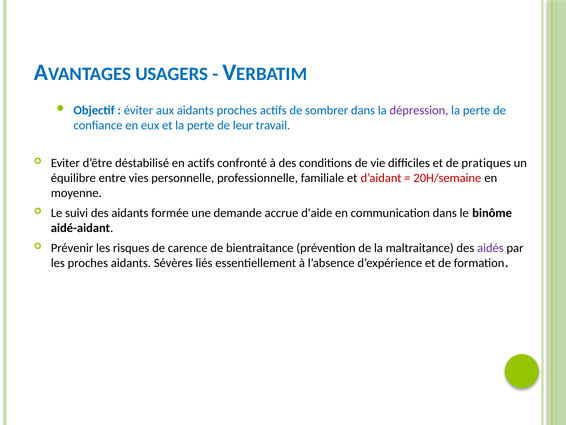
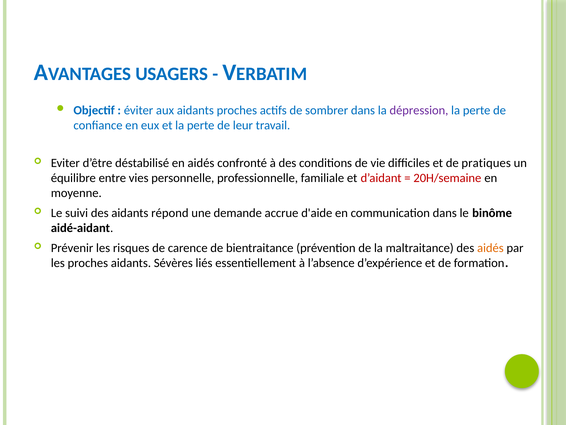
en actifs: actifs -> aidés
formée: formée -> répond
aidés at (490, 248) colour: purple -> orange
